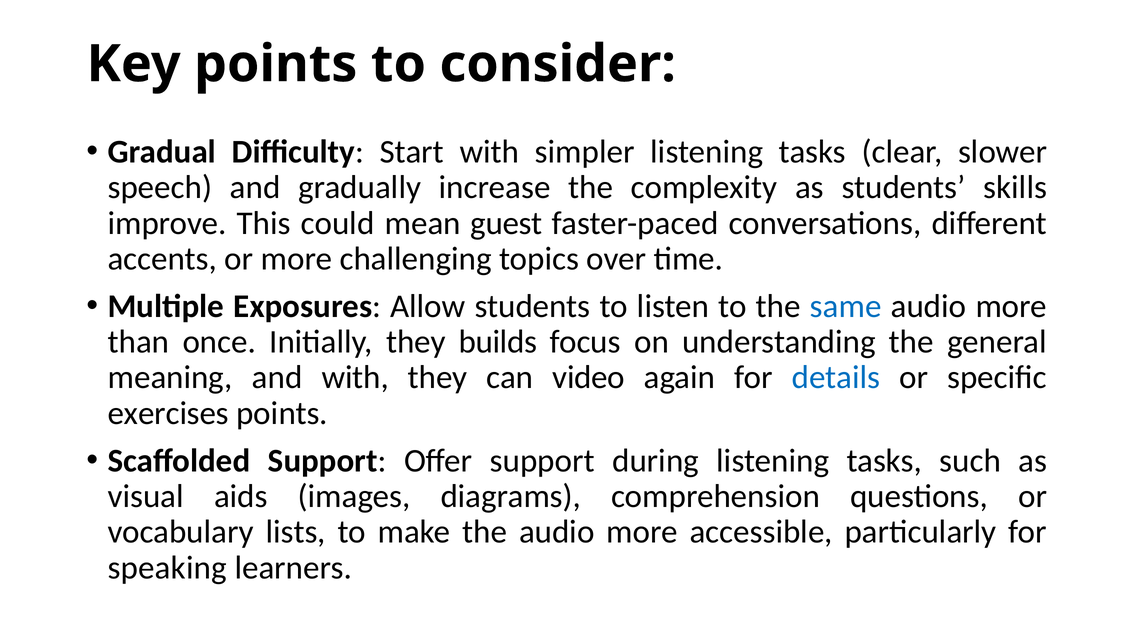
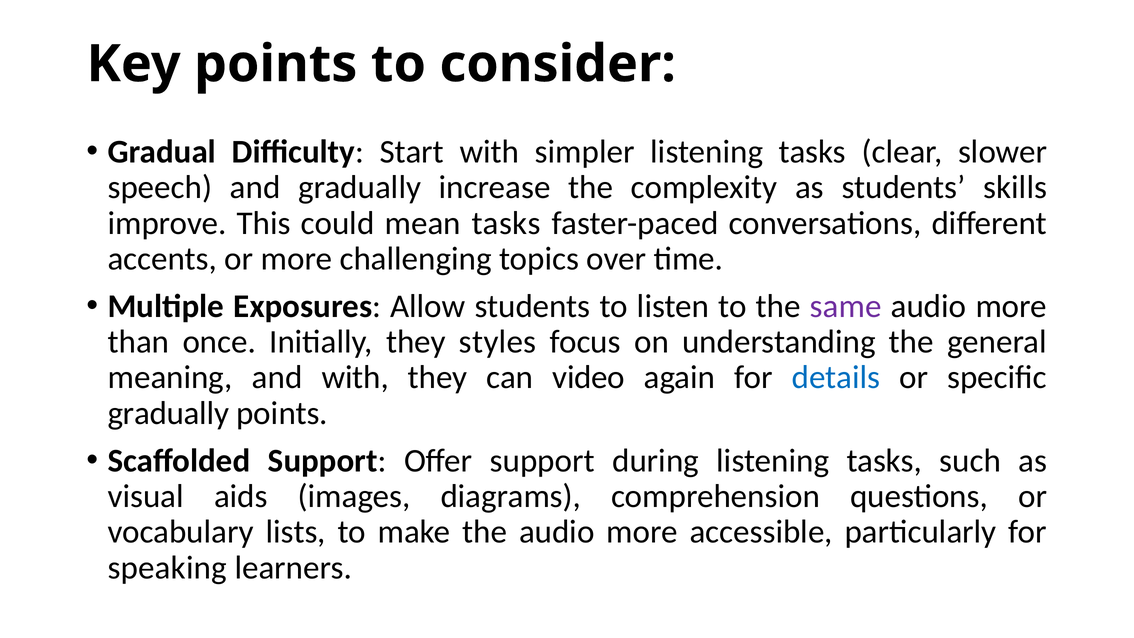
mean guest: guest -> tasks
same colour: blue -> purple
builds: builds -> styles
exercises at (168, 413): exercises -> gradually
